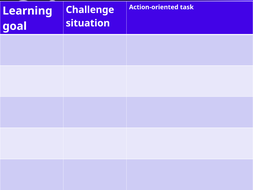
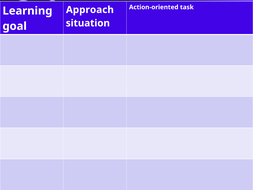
Challenge: Challenge -> Approach
